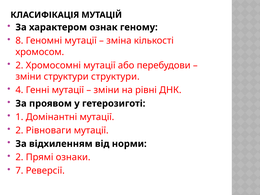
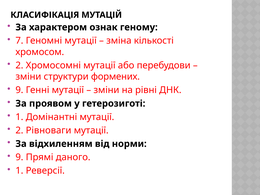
8: 8 -> 7
структури структури: структури -> формених
4 at (19, 90): 4 -> 9
2 at (19, 157): 2 -> 9
ознаки: ознаки -> даного
7 at (19, 171): 7 -> 1
